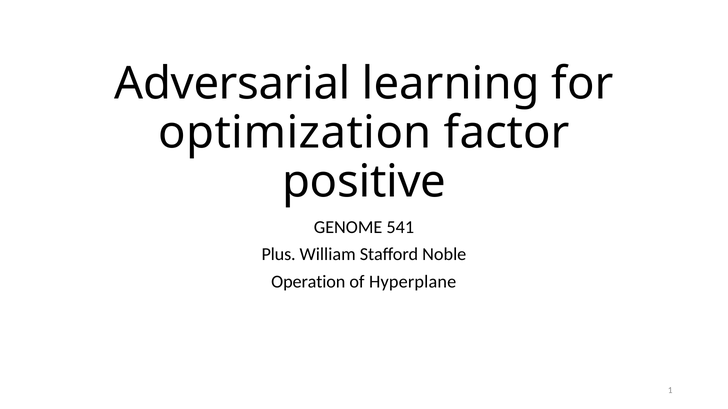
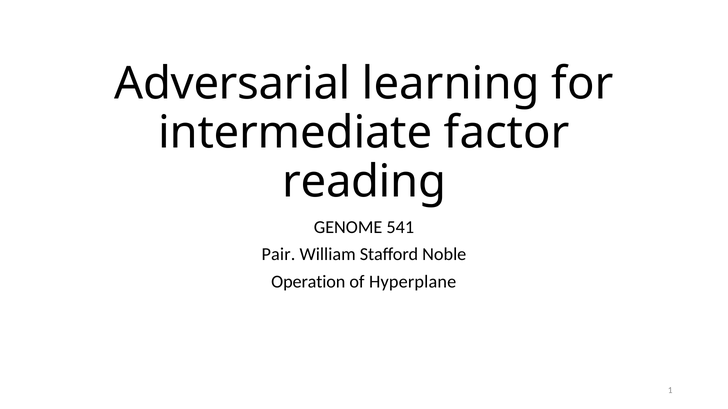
optimization: optimization -> intermediate
positive: positive -> reading
Plus: Plus -> Pair
